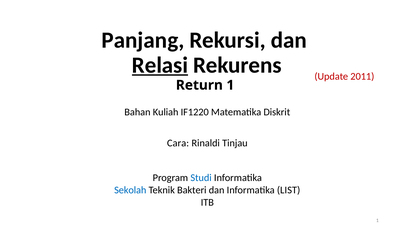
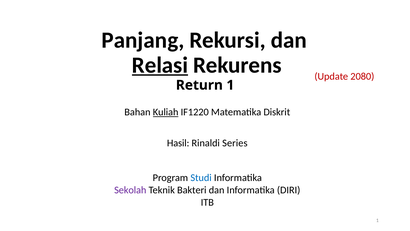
2011: 2011 -> 2080
Kuliah underline: none -> present
Cara: Cara -> Hasil
Tinjau: Tinjau -> Series
Sekolah colour: blue -> purple
LIST: LIST -> DIRI
